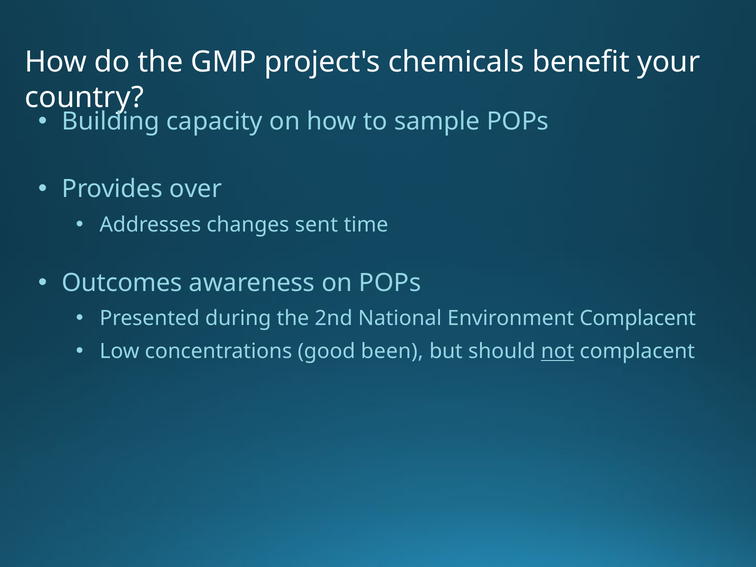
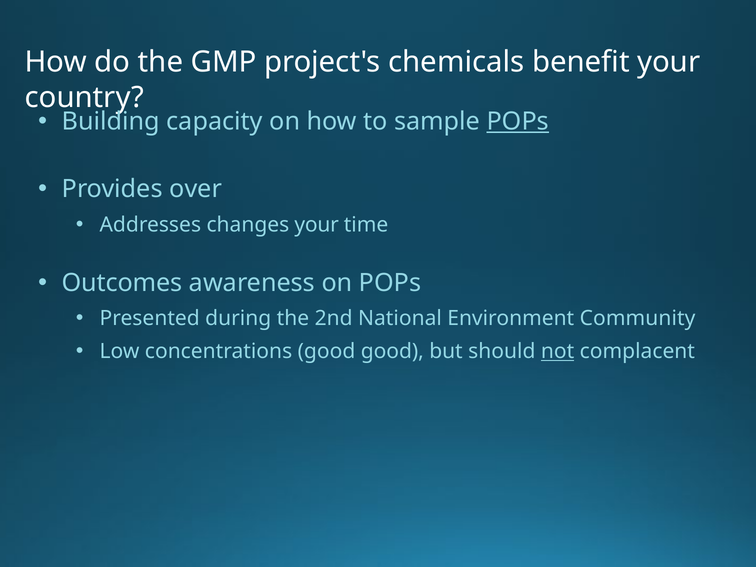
POPs at (518, 121) underline: none -> present
changes sent: sent -> your
Environment Complacent: Complacent -> Community
good been: been -> good
